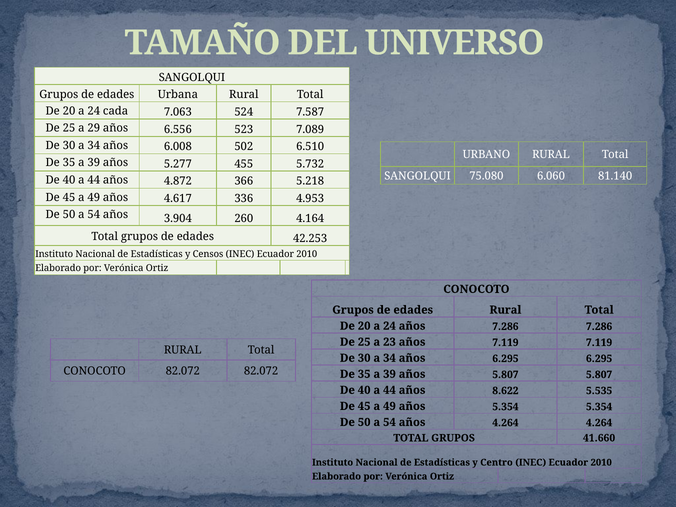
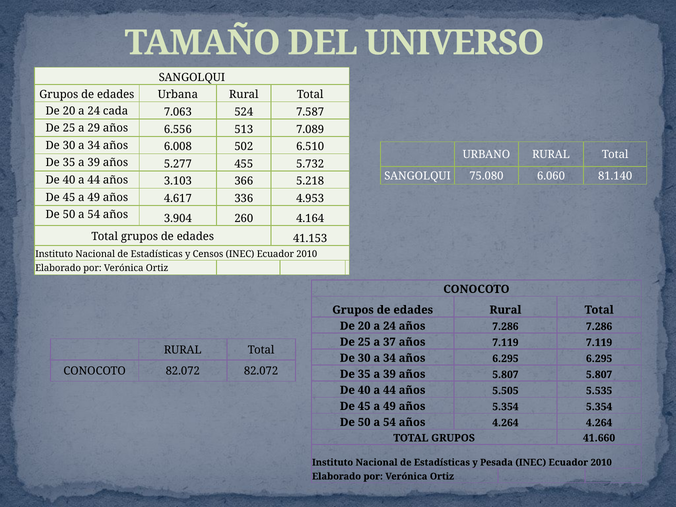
523: 523 -> 513
4.872: 4.872 -> 3.103
42.253: 42.253 -> 41.153
23: 23 -> 37
8.622: 8.622 -> 5.505
Centro: Centro -> Pesada
